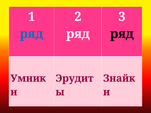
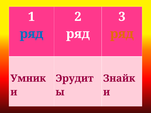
ряд at (122, 34) colour: black -> orange
